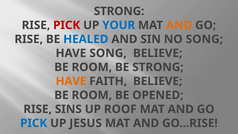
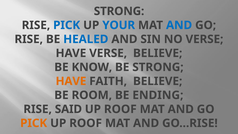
PICK at (67, 25) colour: red -> blue
AND at (179, 25) colour: orange -> blue
NO SONG: SONG -> VERSE
HAVE SONG: SONG -> VERSE
ROOM at (92, 67): ROOM -> KNOW
OPENED: OPENED -> ENDING
SINS: SINS -> SAID
PICK at (34, 123) colour: blue -> orange
JESUS at (86, 123): JESUS -> ROOF
